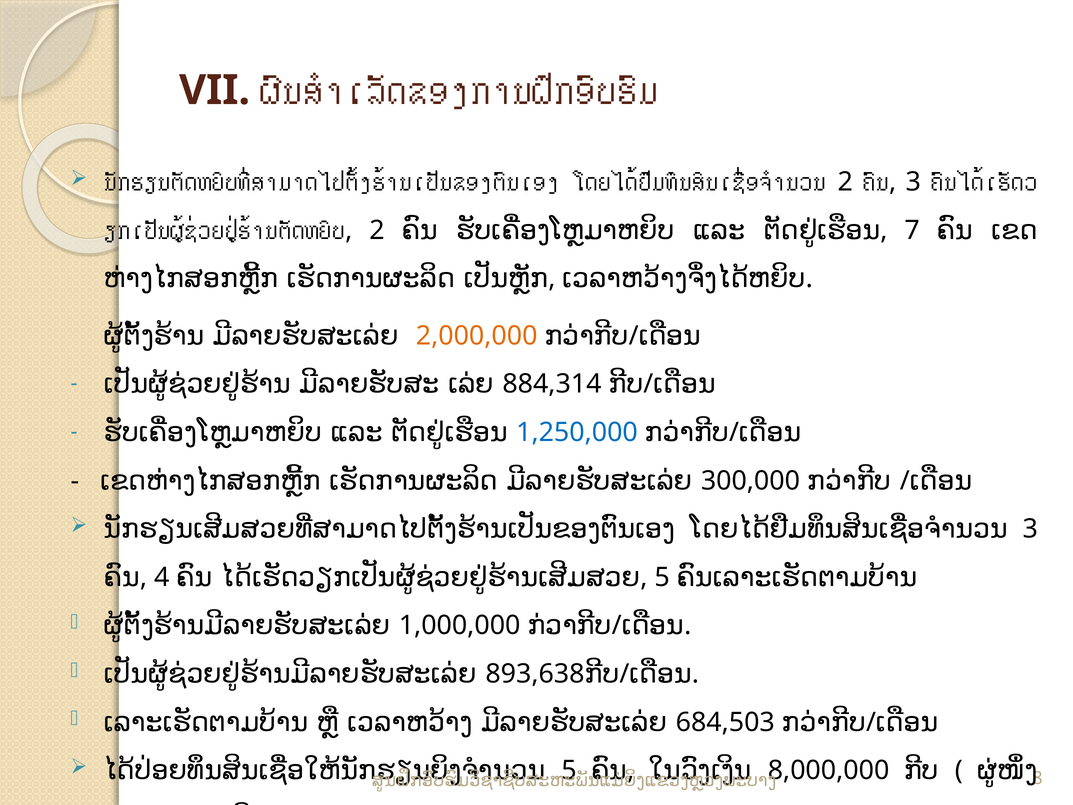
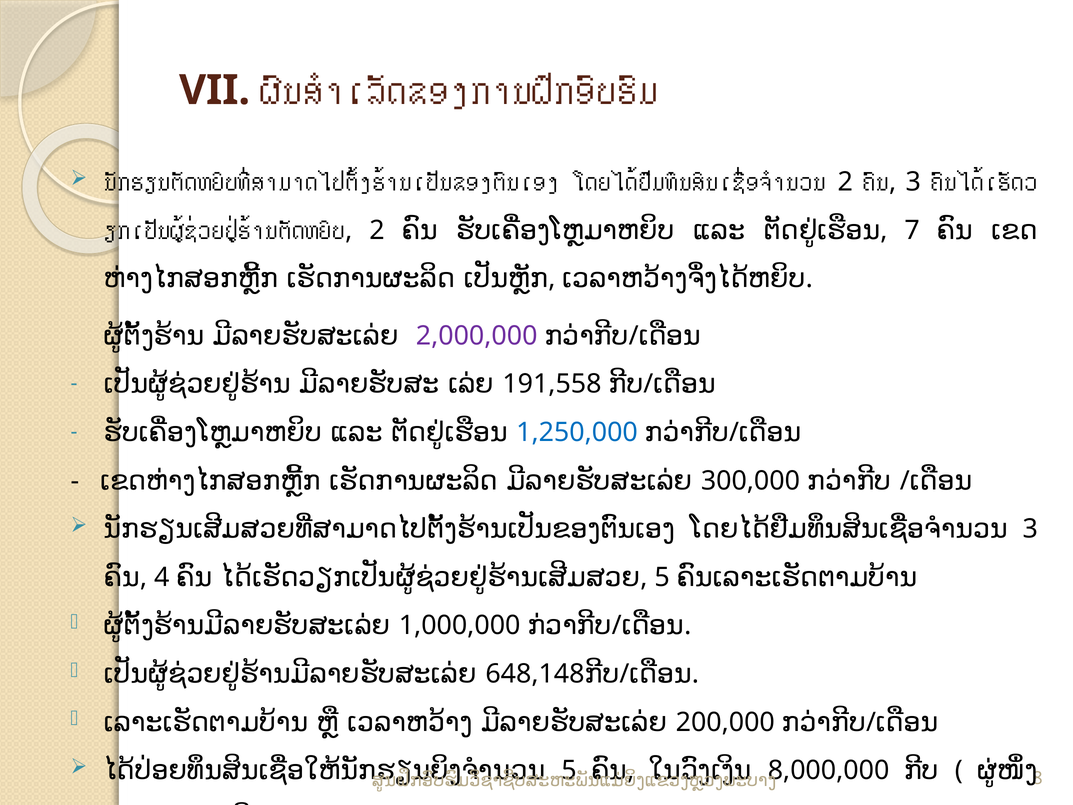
2,000,000 colour: orange -> purple
884,314: 884,314 -> 191,558
893,638: 893,638 -> 648,148
684,503: 684,503 -> 200,000
